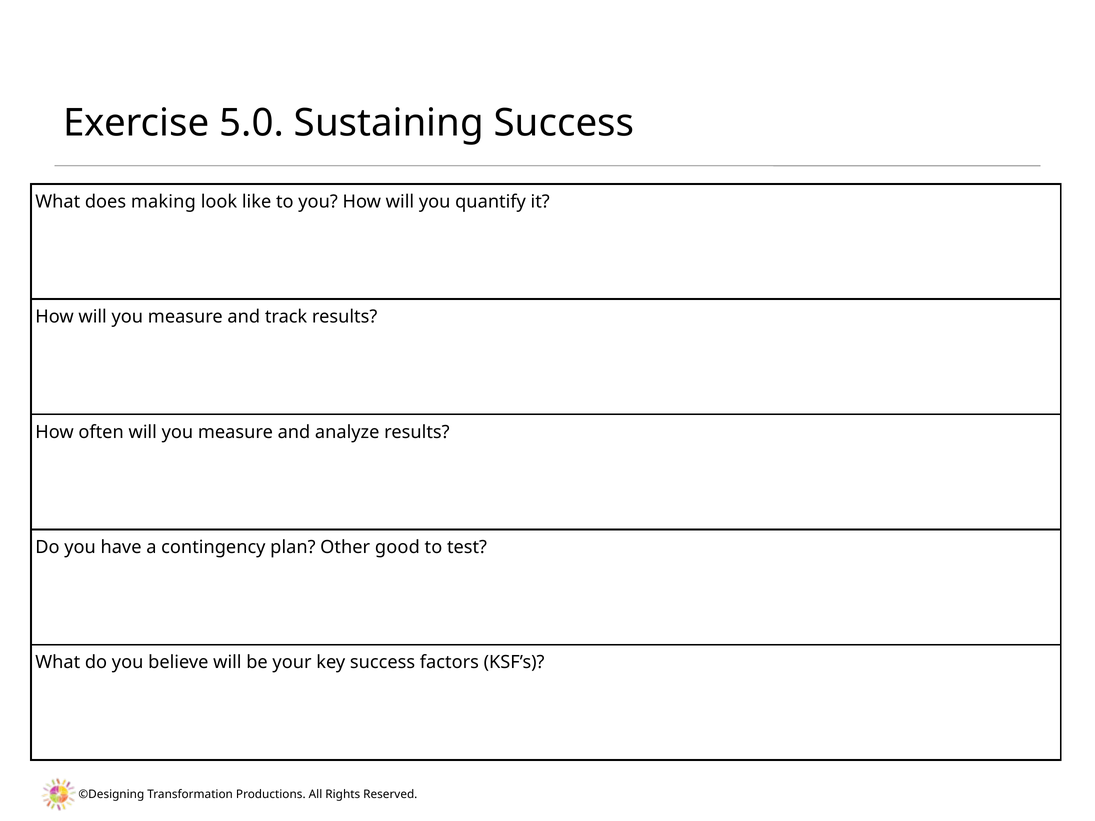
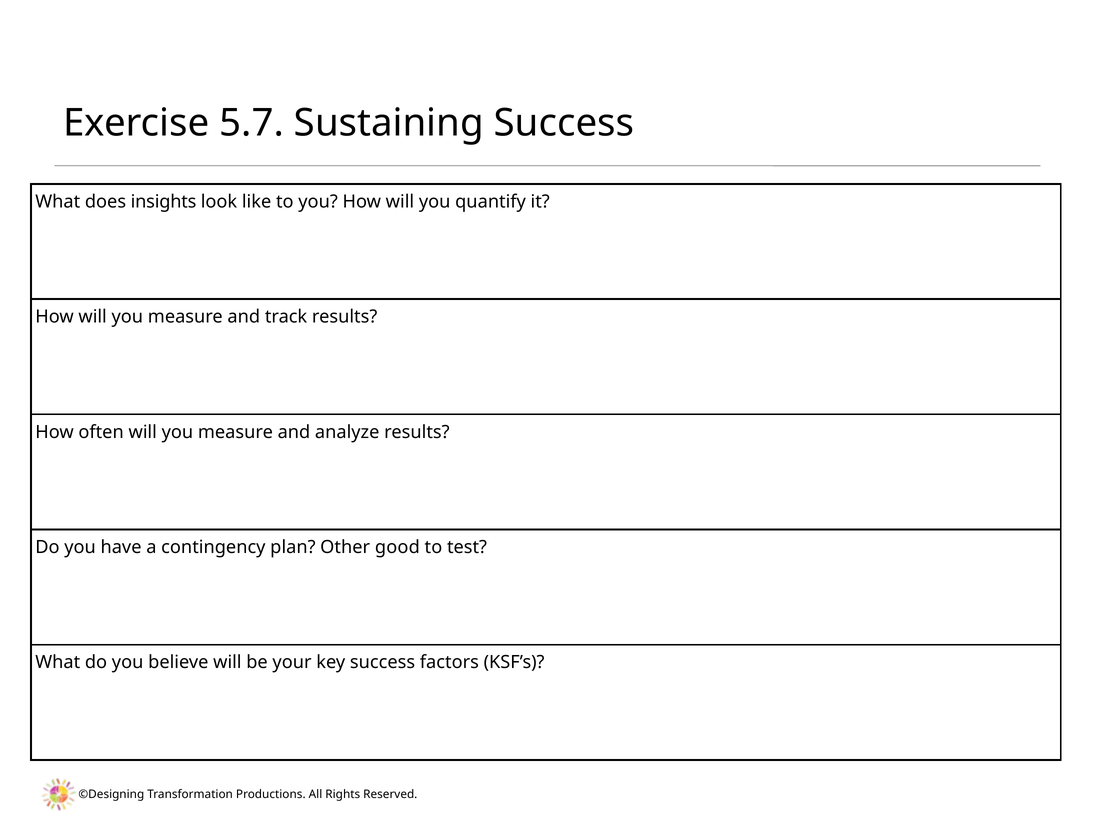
5.0: 5.0 -> 5.7
making: making -> insights
